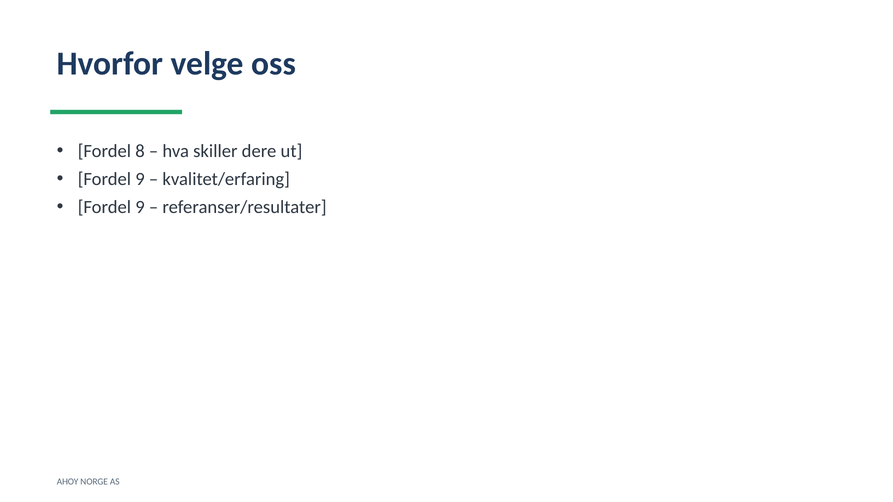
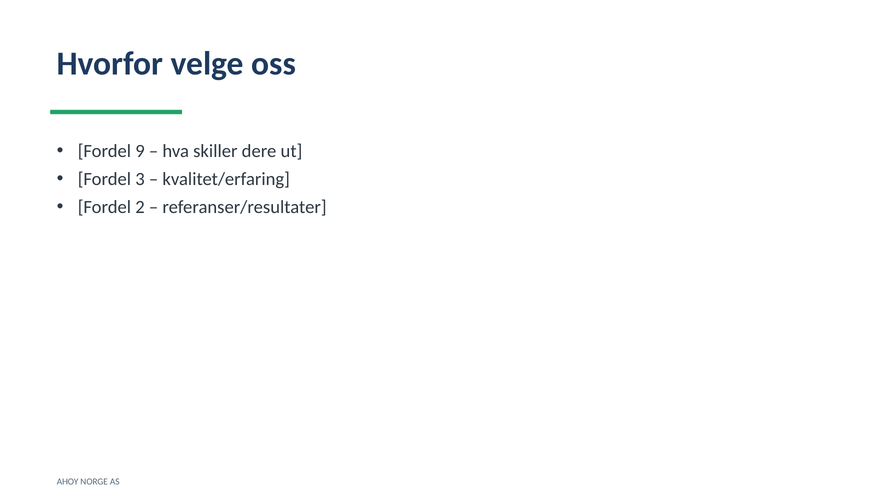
8: 8 -> 9
9 at (140, 179): 9 -> 3
9 at (140, 207): 9 -> 2
